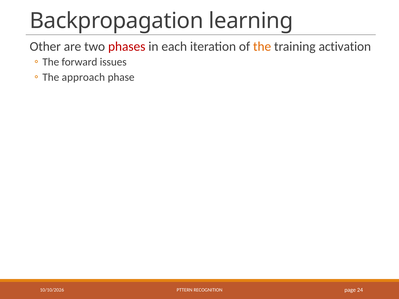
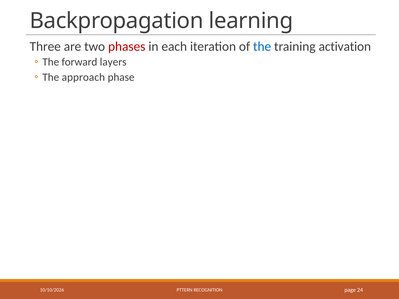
Other: Other -> Three
the at (262, 47) colour: orange -> blue
issues: issues -> layers
